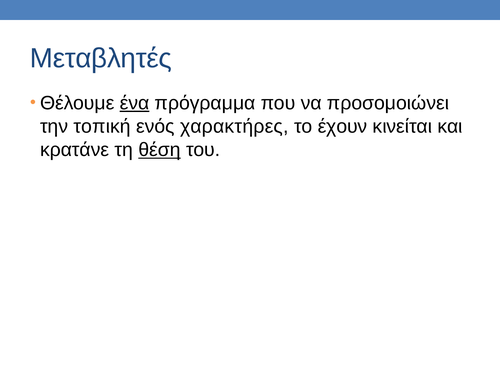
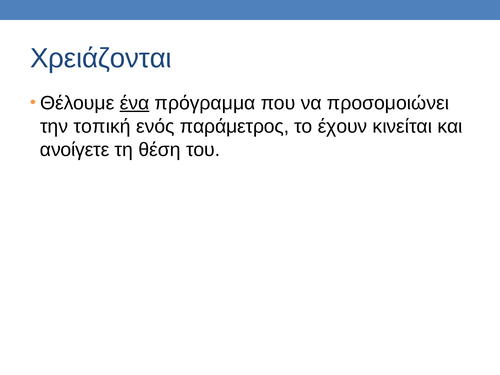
Μεταβλητές: Μεταβλητές -> Χρειάζονται
χαρακτήρες: χαρακτήρες -> παράμετρος
κρατάνε: κρατάνε -> ανοίγετε
θέση underline: present -> none
